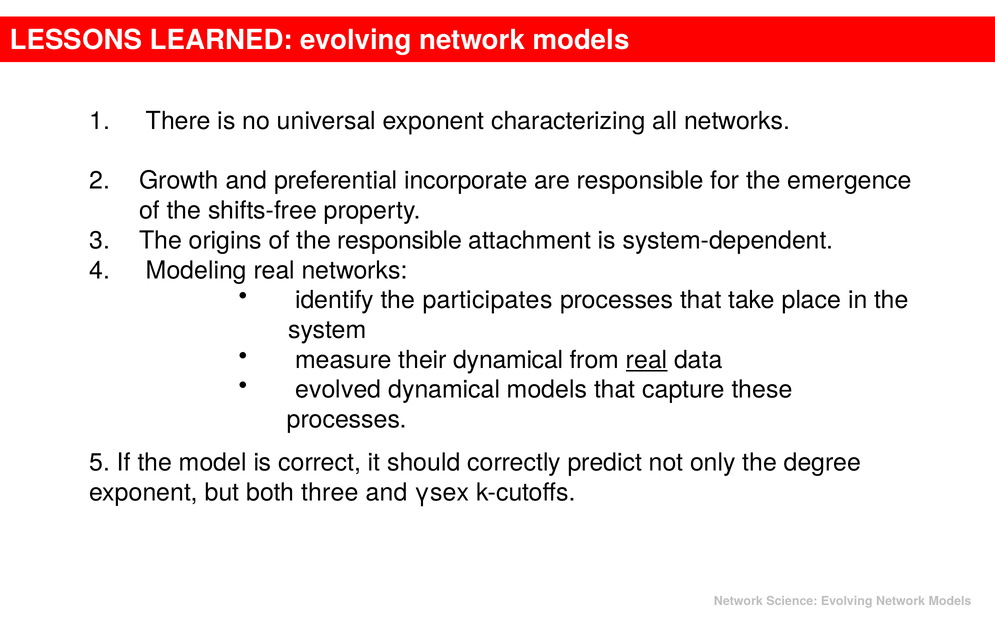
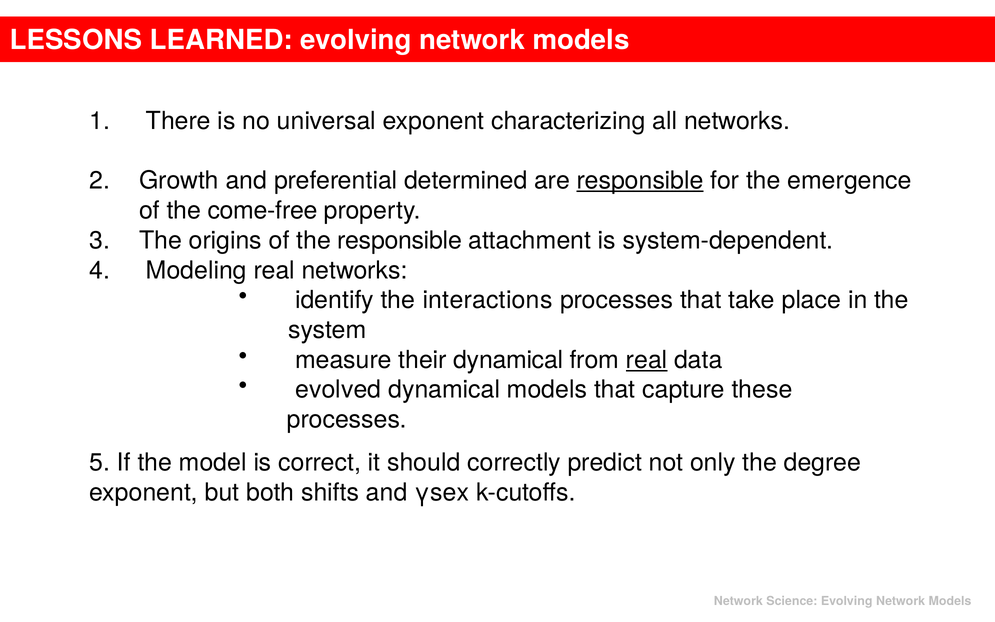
incorporate: incorporate -> determined
responsible at (640, 181) underline: none -> present
shifts-free: shifts-free -> come-free
participates: participates -> interactions
three: three -> shifts
